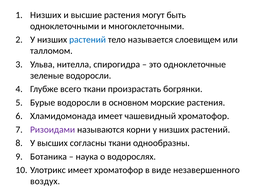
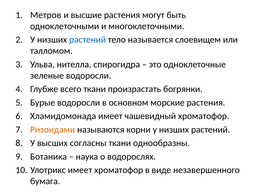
Низших at (46, 15): Низших -> Метров
Ризоидами colour: purple -> orange
воздух: воздух -> бумага
